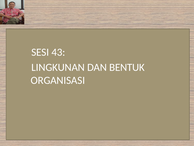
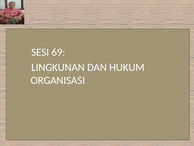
43: 43 -> 69
BENTUK: BENTUK -> HUKUM
